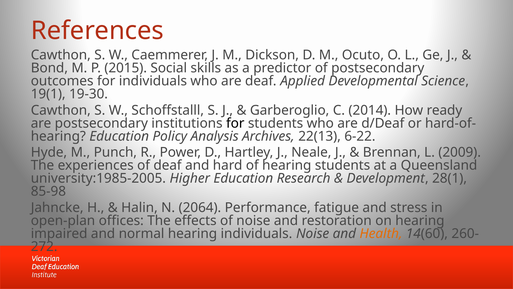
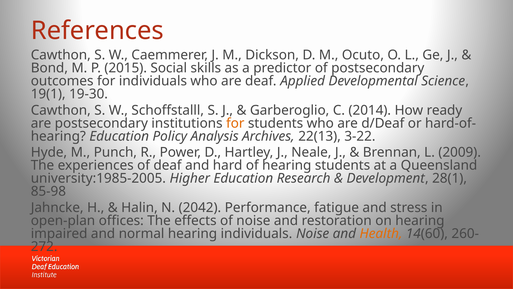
for at (235, 123) colour: black -> orange
6-22: 6-22 -> 3-22
2064: 2064 -> 2042
